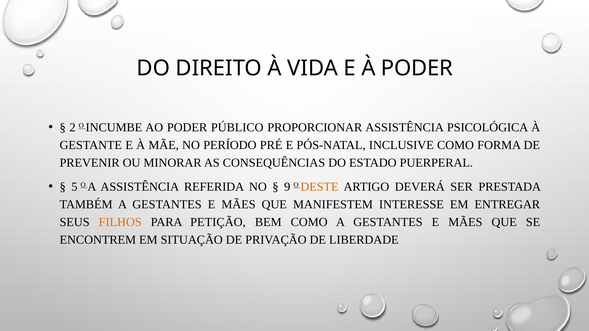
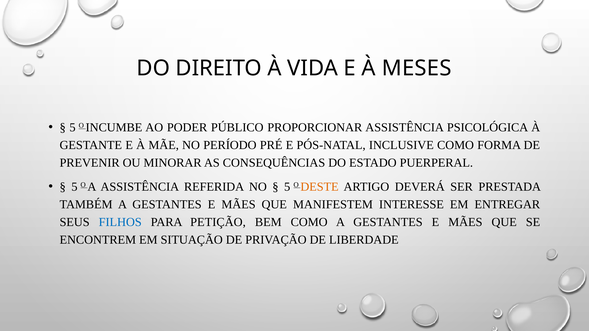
À PODER: PODER -> MESES
2 at (73, 128): 2 -> 5
9 at (287, 187): 9 -> 5
FILHOS colour: orange -> blue
